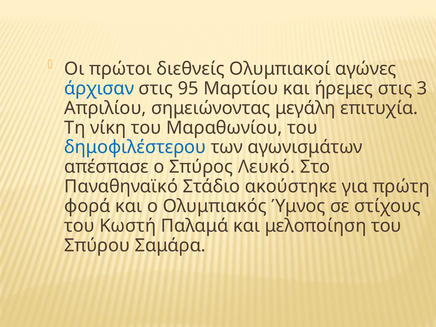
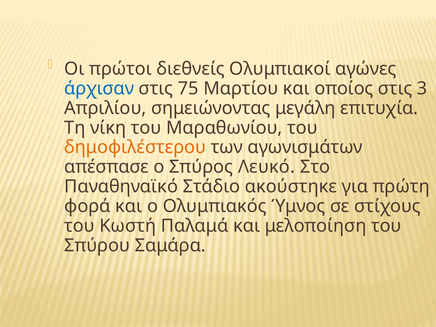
95: 95 -> 75
ήρεμες: ήρεμες -> οποίος
δημοφιλέστερου colour: blue -> orange
